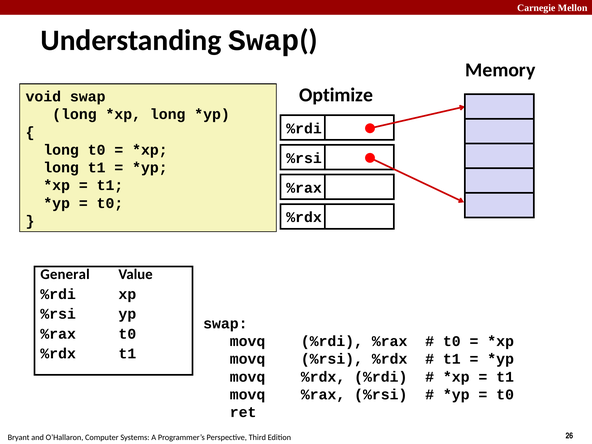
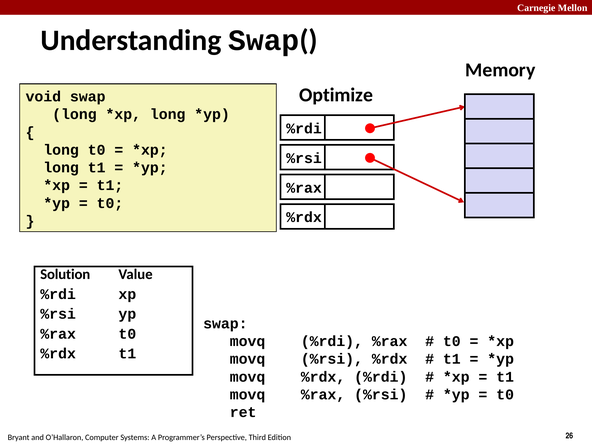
General: General -> Solution
